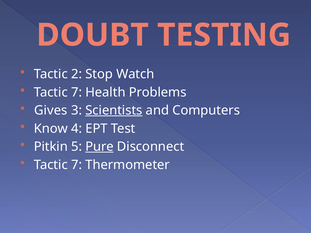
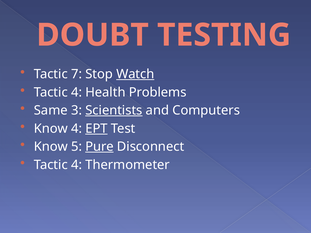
2: 2 -> 7
Watch underline: none -> present
7 at (77, 92): 7 -> 4
Gives: Gives -> Same
EPT underline: none -> present
Pitkin at (51, 147): Pitkin -> Know
7 at (77, 165): 7 -> 4
